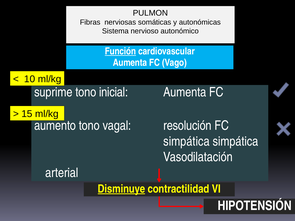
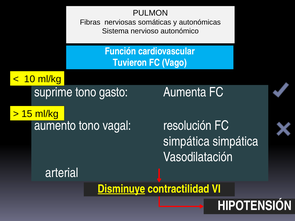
Función underline: present -> none
Aumenta at (130, 63): Aumenta -> Tuvieron
inicial: inicial -> gasto
